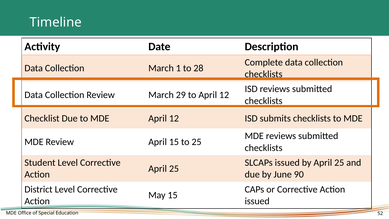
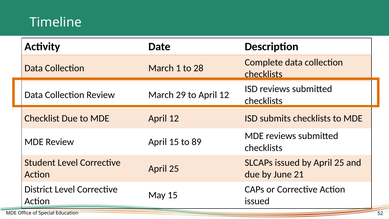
to 25: 25 -> 89
90: 90 -> 21
